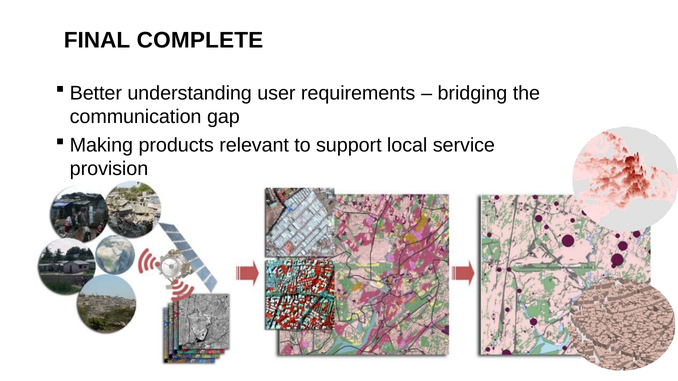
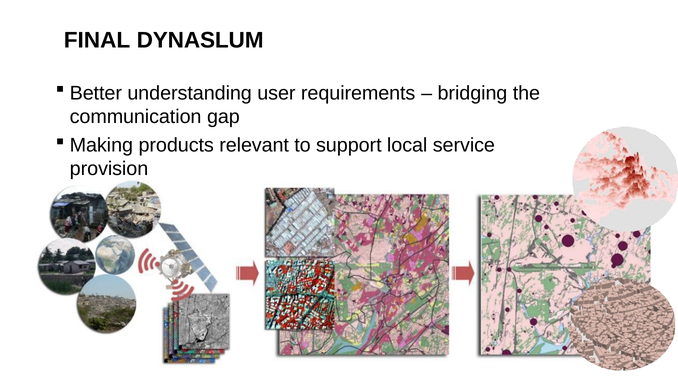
COMPLETE: COMPLETE -> DYNASLUM
